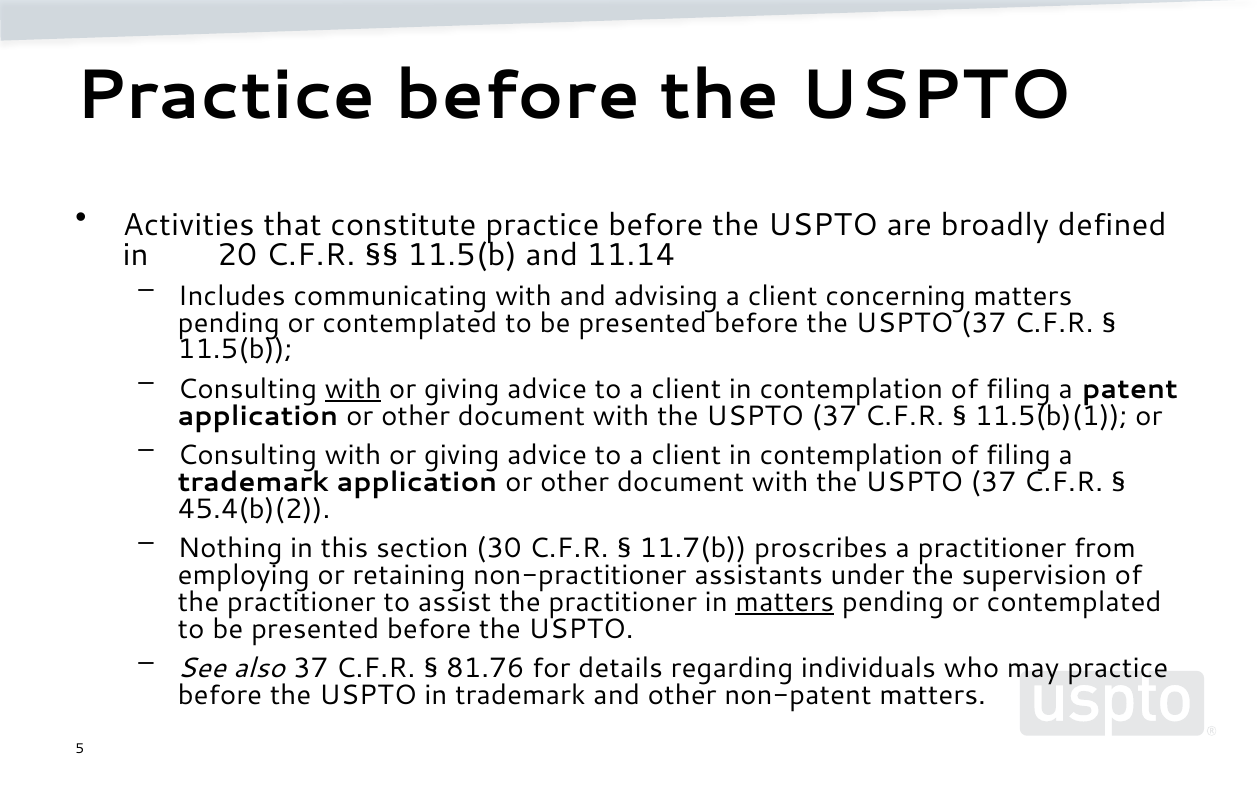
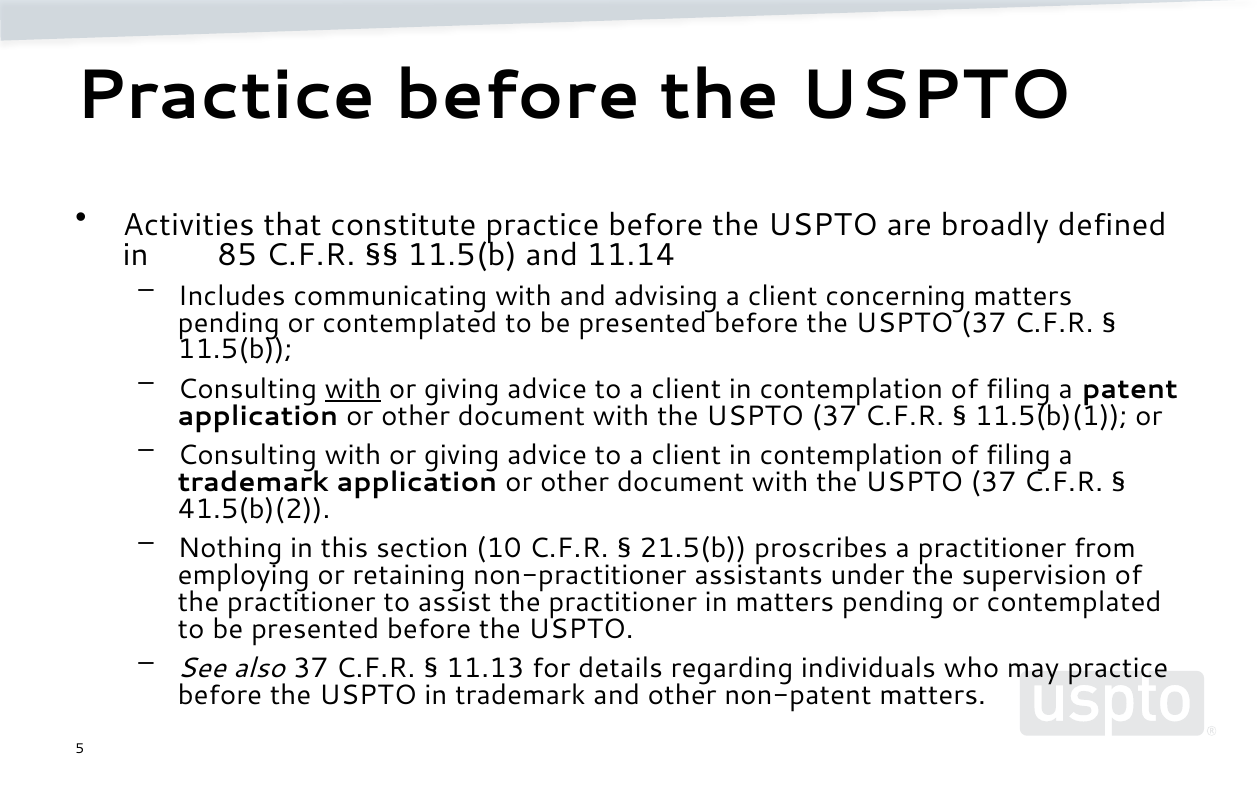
20: 20 -> 85
45.4(b)(2: 45.4(b)(2 -> 41.5(b)(2
30: 30 -> 10
11.7(b: 11.7(b -> 21.5(b
matters at (785, 602) underline: present -> none
81.76: 81.76 -> 11.13
